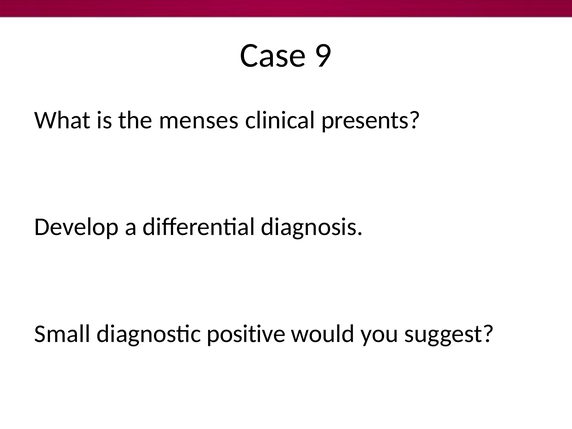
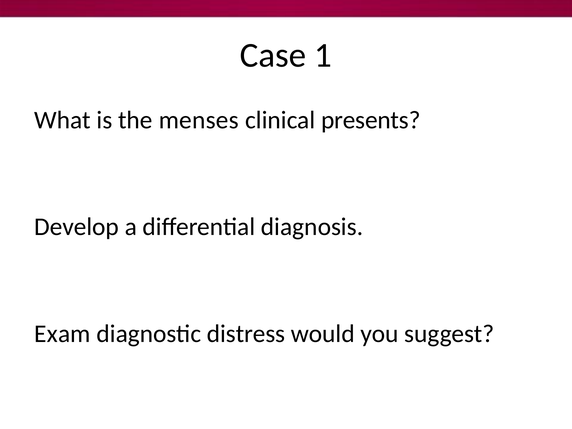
9: 9 -> 1
Small: Small -> Exam
positive: positive -> distress
